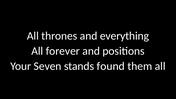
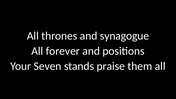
everything: everything -> synagogue
found: found -> praise
